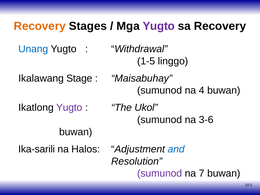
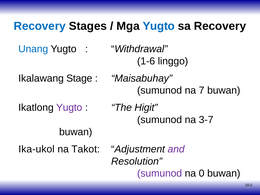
Recovery at (40, 26) colour: orange -> blue
Yugto at (159, 26) colour: purple -> blue
1-5: 1-5 -> 1-6
4: 4 -> 7
Ukol: Ukol -> Higit
3-6: 3-6 -> 3-7
Ika-sarili: Ika-sarili -> Ika-ukol
Halos: Halos -> Takot
and colour: blue -> purple
7: 7 -> 0
